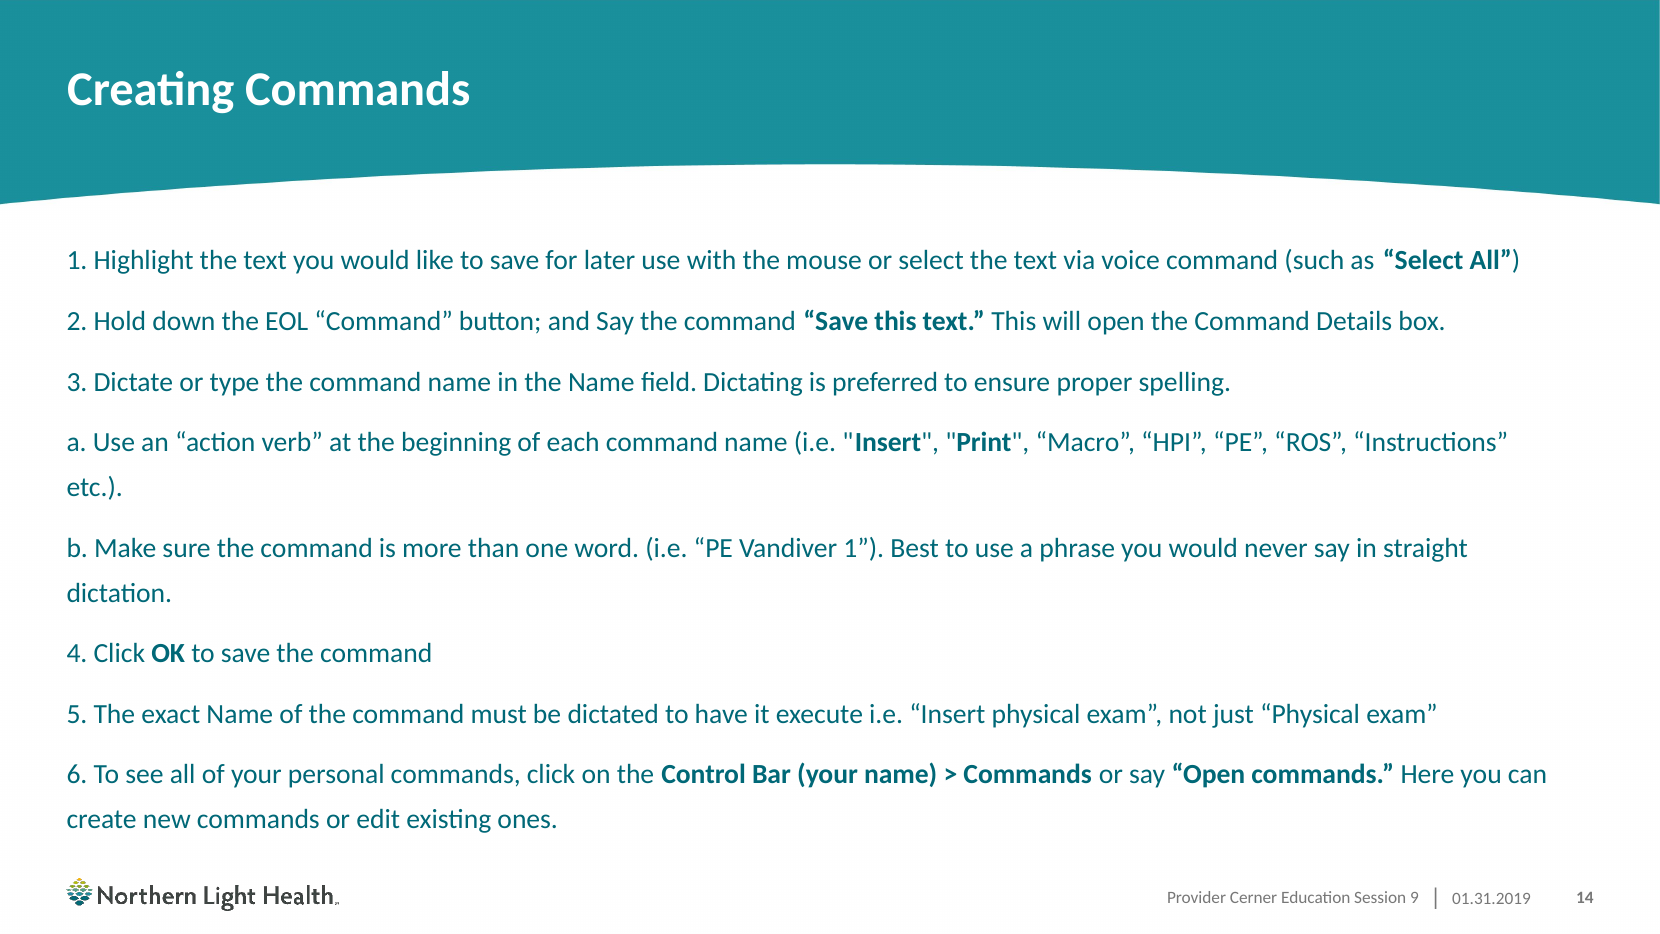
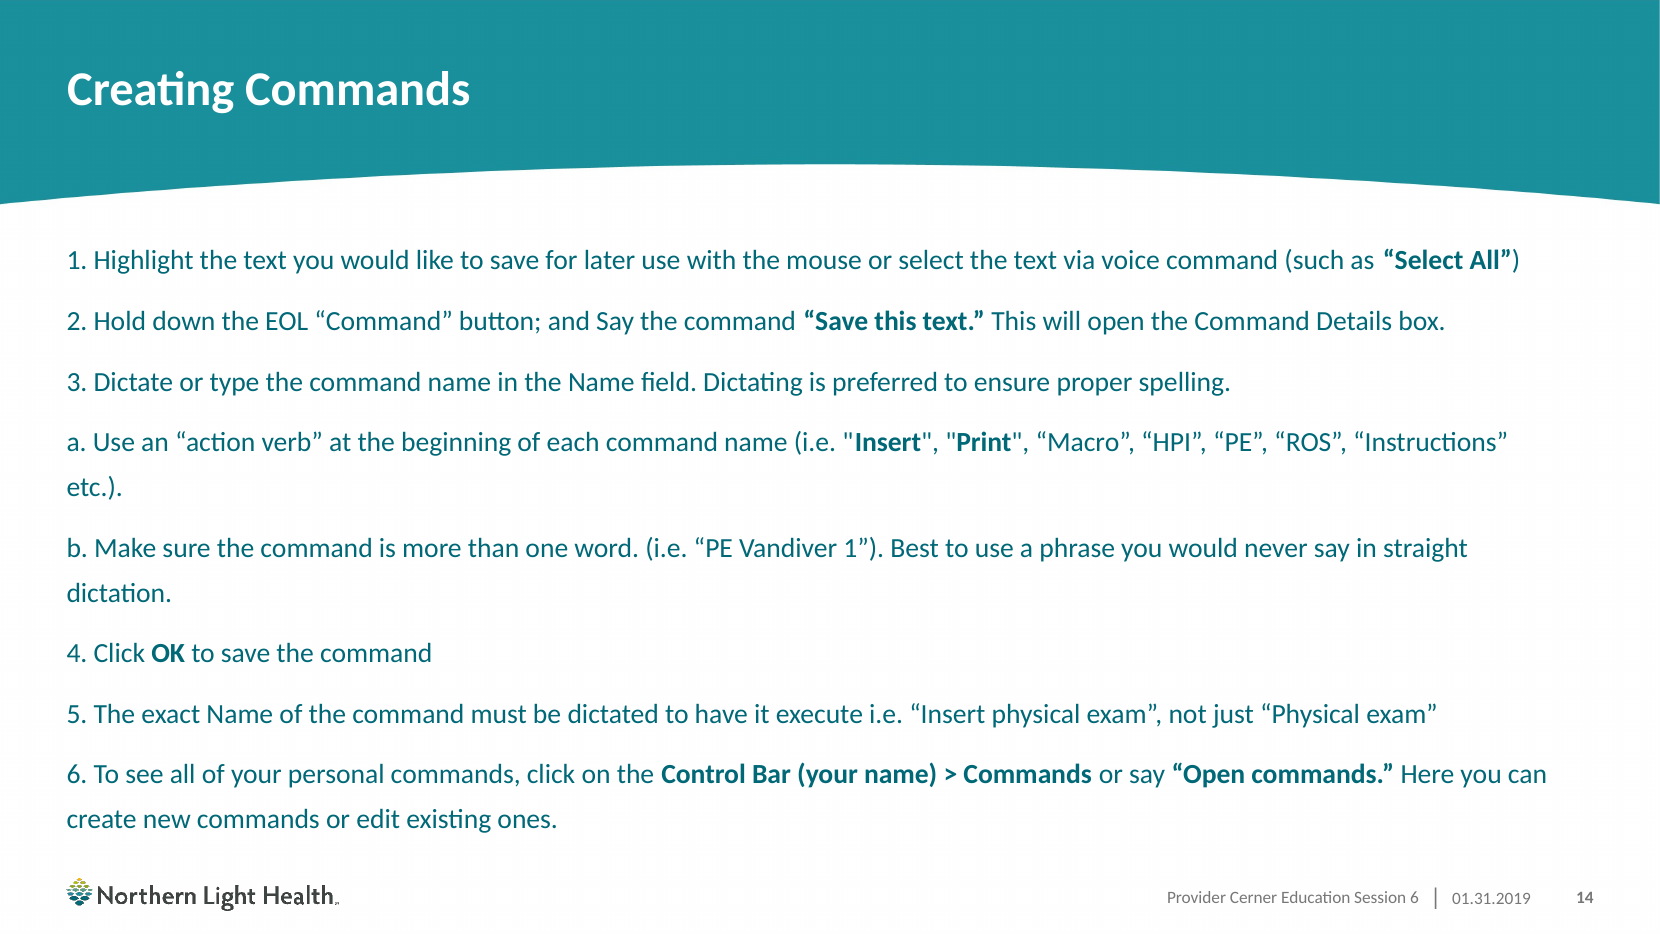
Session 9: 9 -> 6
